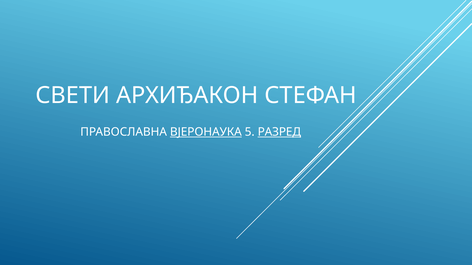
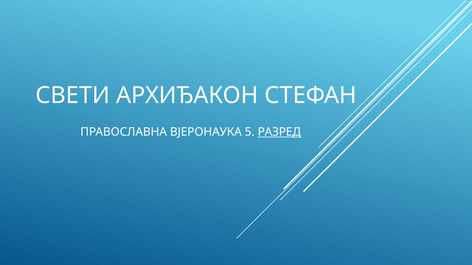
ВЈЕРОНАУКА underline: present -> none
